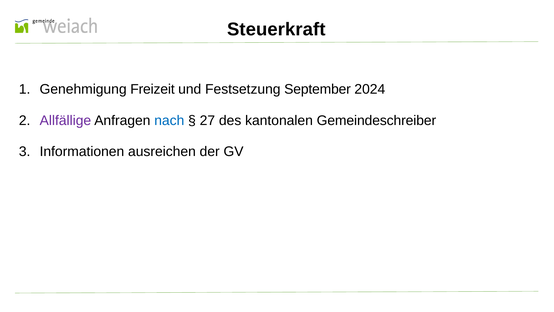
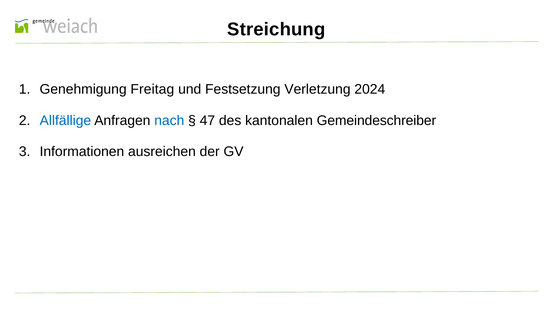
Steuerkraft: Steuerkraft -> Streichung
Freizeit: Freizeit -> Freitag
September: September -> Verletzung
Allfällige colour: purple -> blue
27: 27 -> 47
